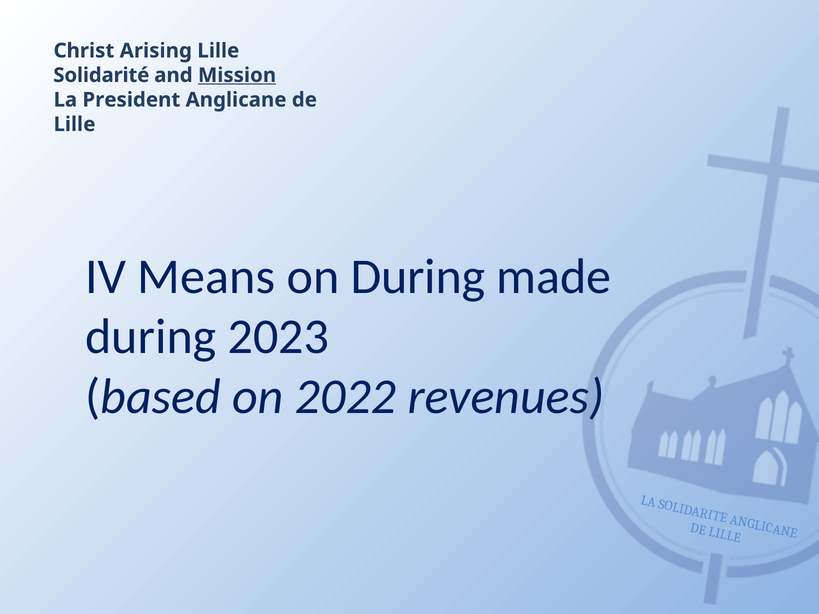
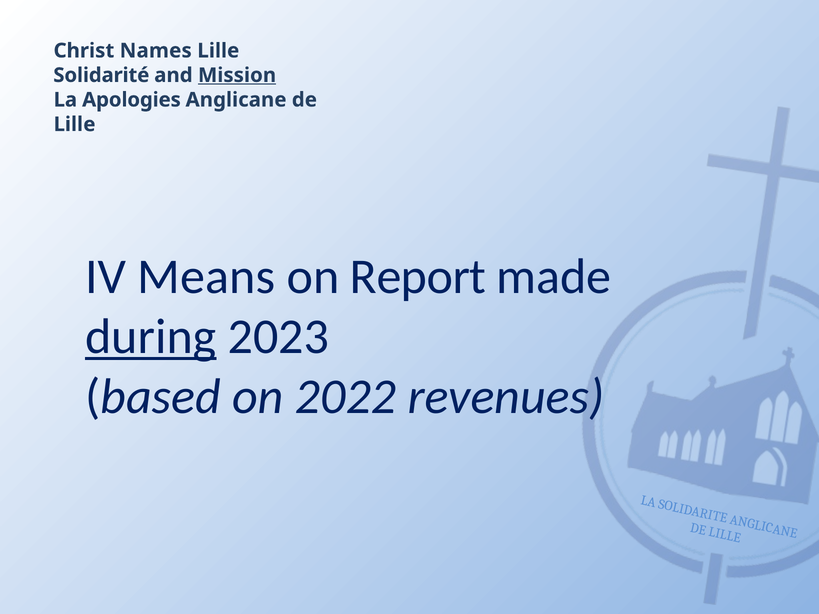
Arising: Arising -> Names
President: President -> Apologies
on During: During -> Report
during at (151, 337) underline: none -> present
